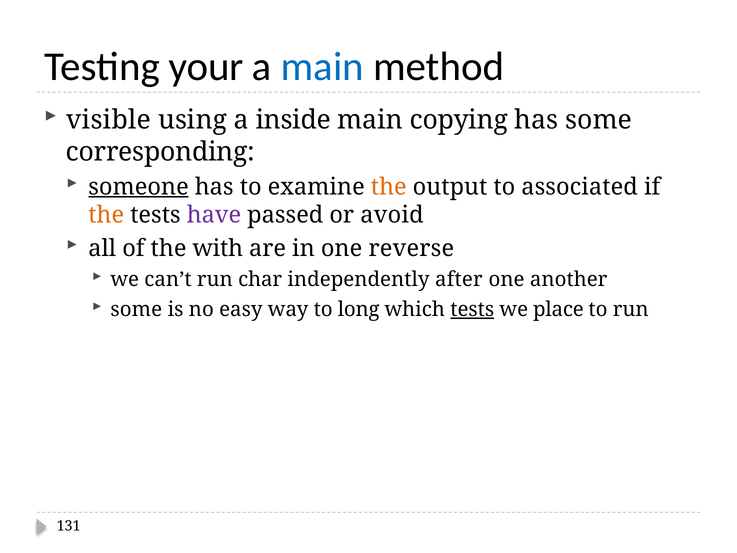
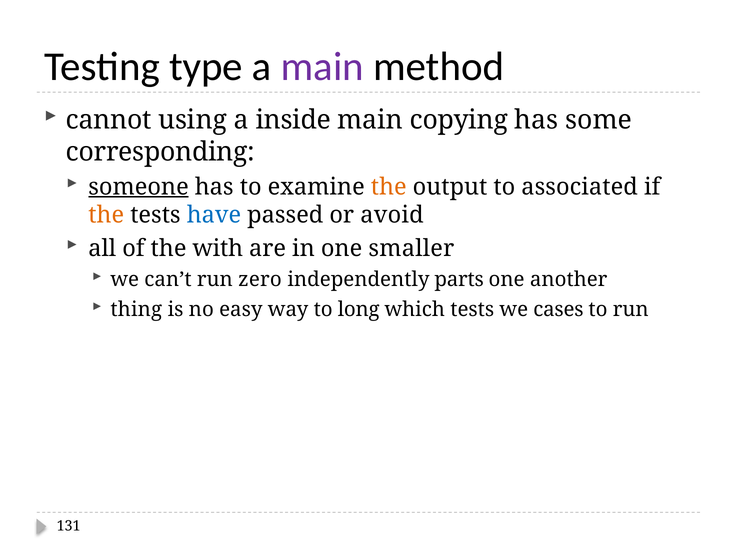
your: your -> type
main at (322, 67) colour: blue -> purple
visible: visible -> cannot
have colour: purple -> blue
reverse: reverse -> smaller
char: char -> zero
after: after -> parts
some at (136, 309): some -> thing
tests at (472, 309) underline: present -> none
place: place -> cases
